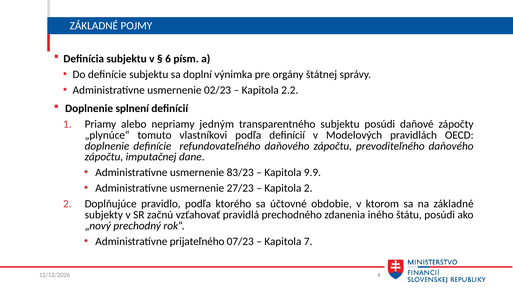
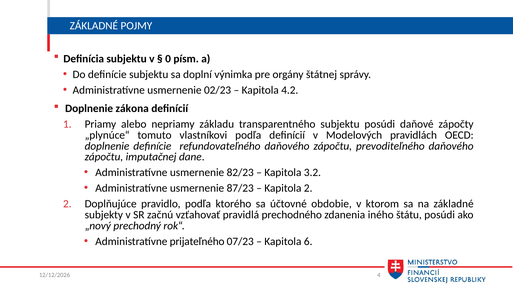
6: 6 -> 0
2.2: 2.2 -> 4.2
splnení: splnení -> zákona
jedným: jedným -> základu
83/23: 83/23 -> 82/23
9.9: 9.9 -> 3.2
27/23: 27/23 -> 87/23
7: 7 -> 6
